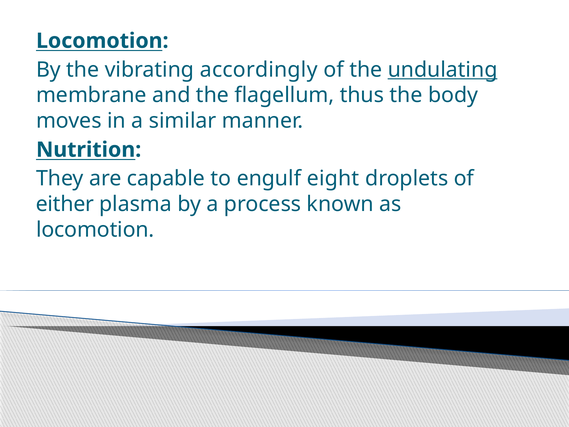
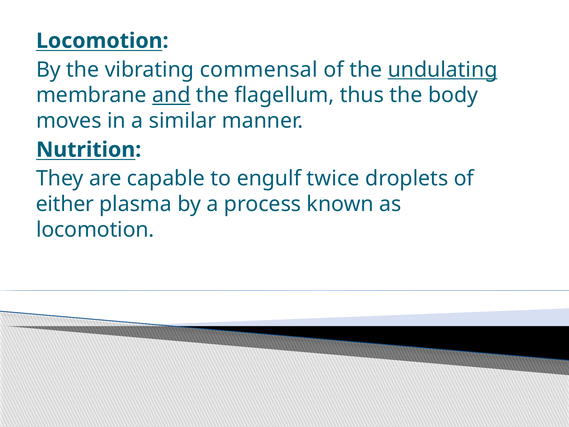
accordingly: accordingly -> commensal
and underline: none -> present
eight: eight -> twice
